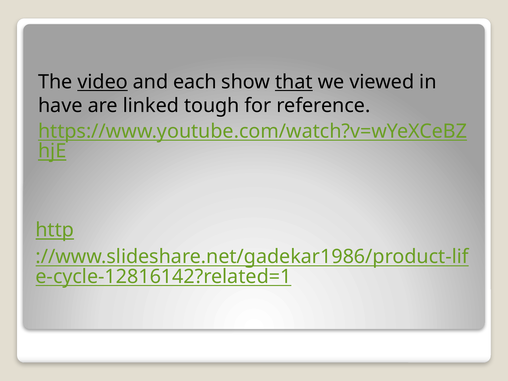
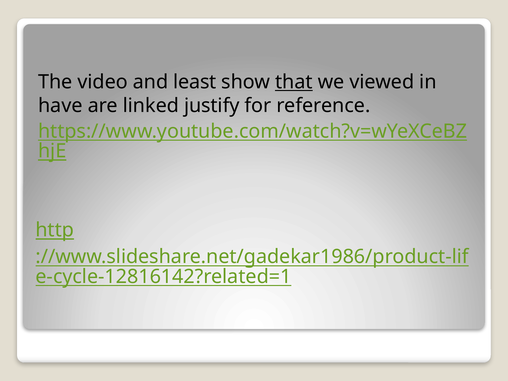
video underline: present -> none
each: each -> least
tough: tough -> justify
